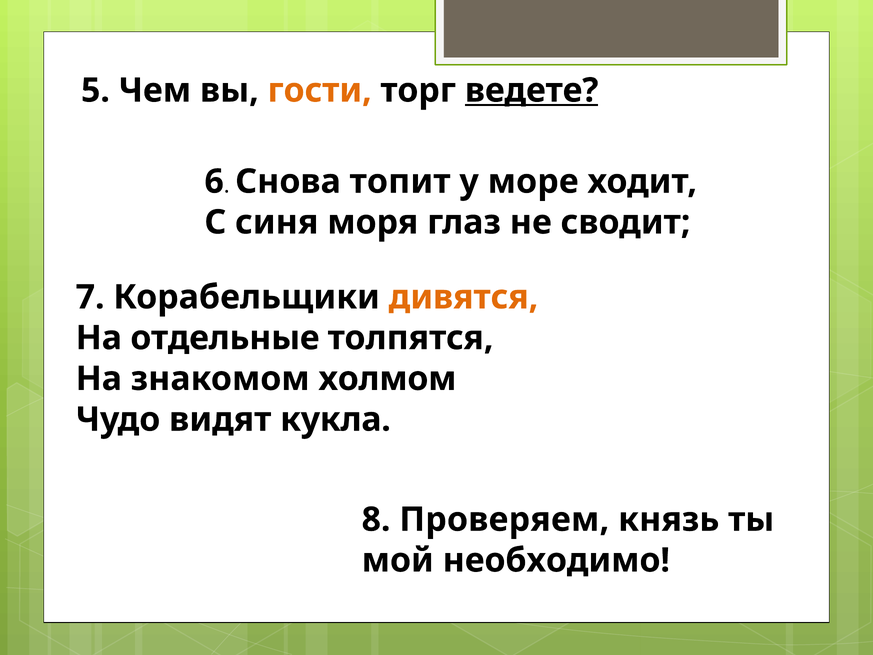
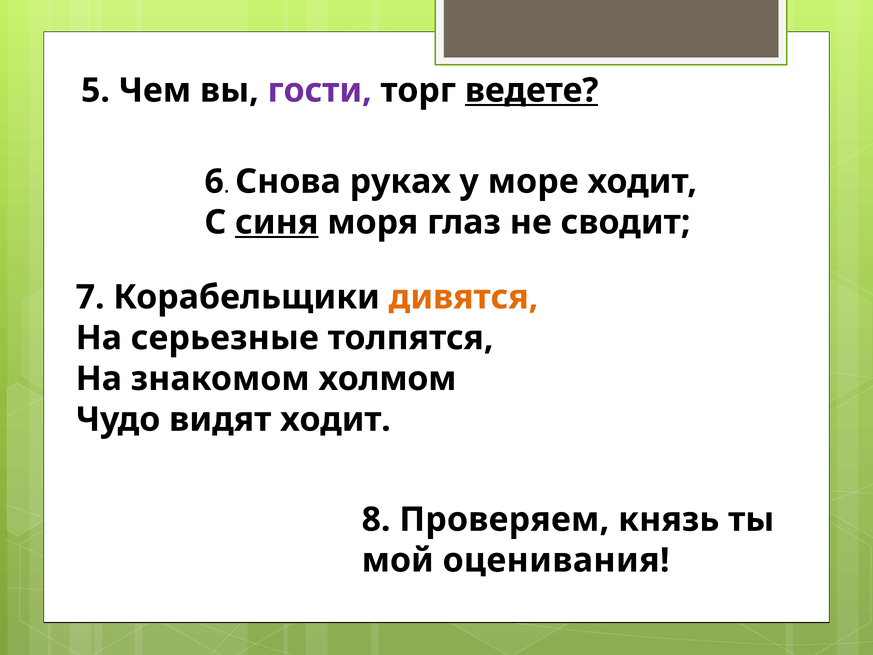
гости colour: orange -> purple
топит: топит -> руках
синя underline: none -> present
отдельные: отдельные -> серьезные
видят кукла: кукла -> ходит
необходимо: необходимо -> оценивания
